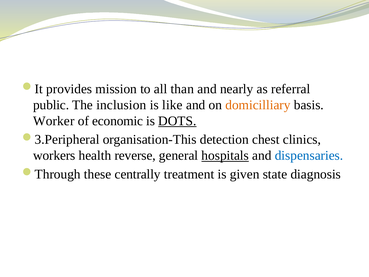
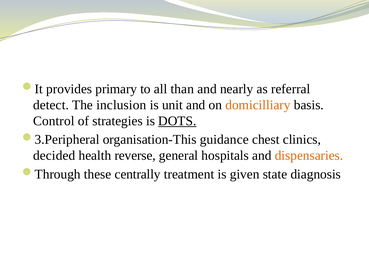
mission: mission -> primary
public: public -> detect
like: like -> unit
Worker: Worker -> Control
economic: economic -> strategies
detection: detection -> guidance
workers: workers -> decided
hospitals underline: present -> none
dispensaries colour: blue -> orange
